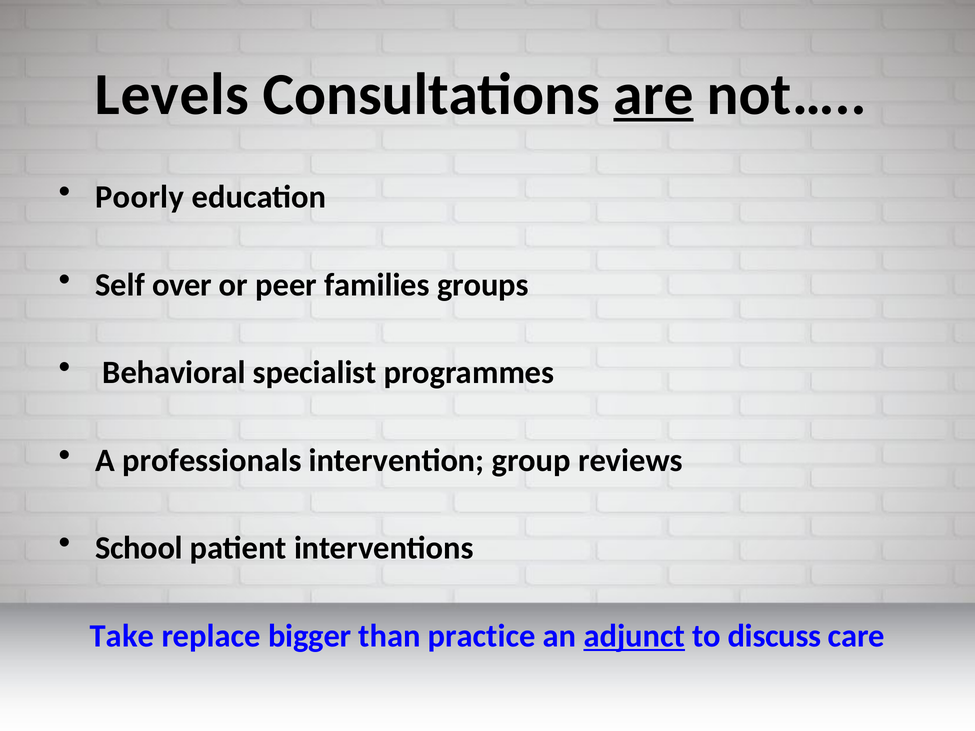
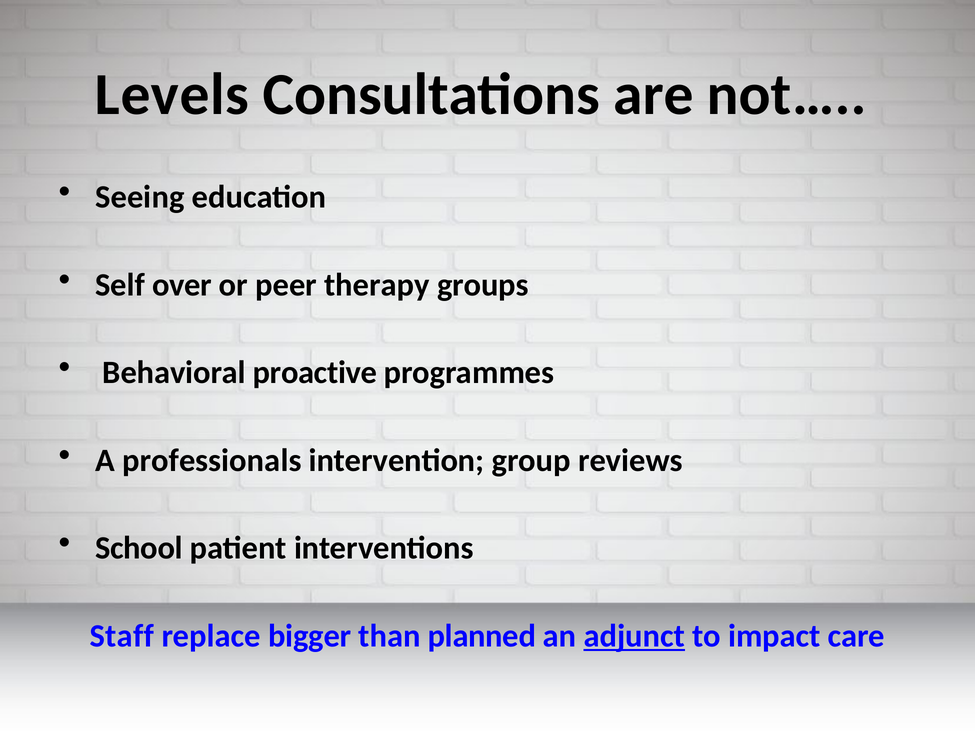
are underline: present -> none
Poorly: Poorly -> Seeing
families: families -> therapy
specialist: specialist -> proactive
Take: Take -> Staff
practice: practice -> planned
discuss: discuss -> impact
